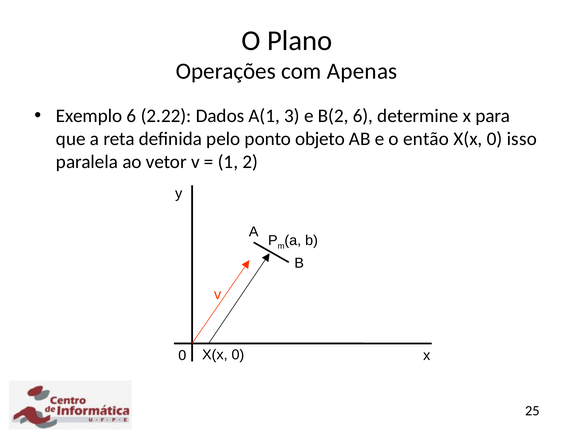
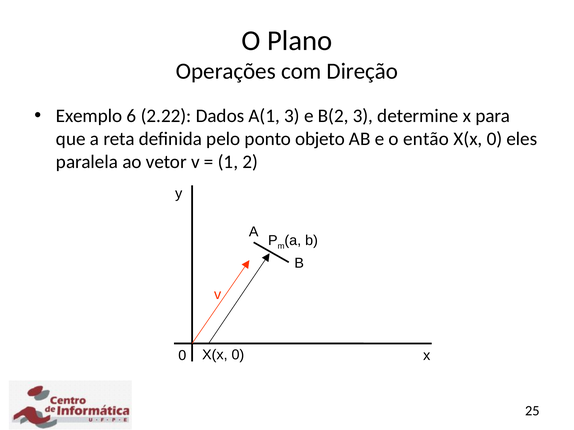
Apenas: Apenas -> Direção
B(2 6: 6 -> 3
isso: isso -> eles
